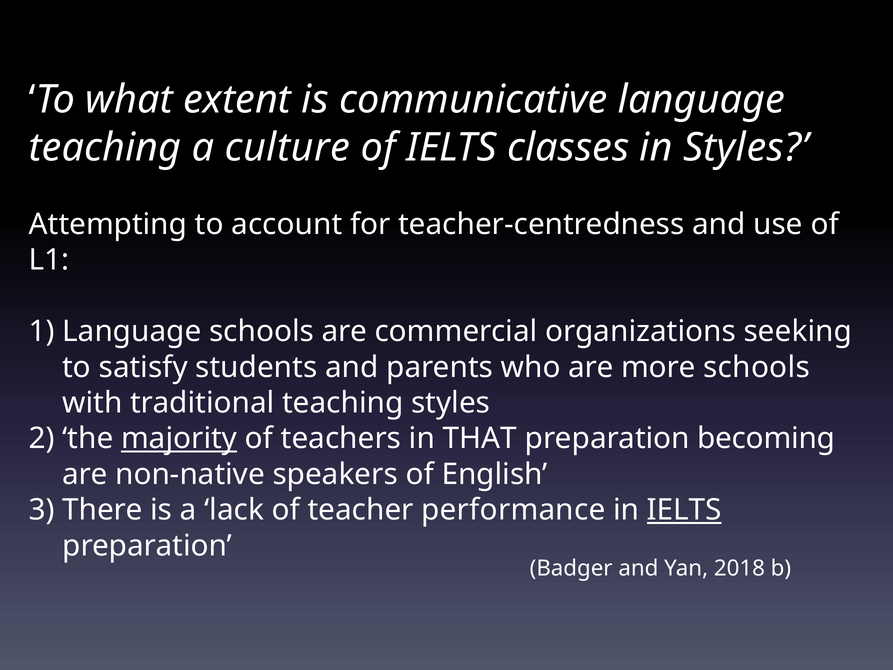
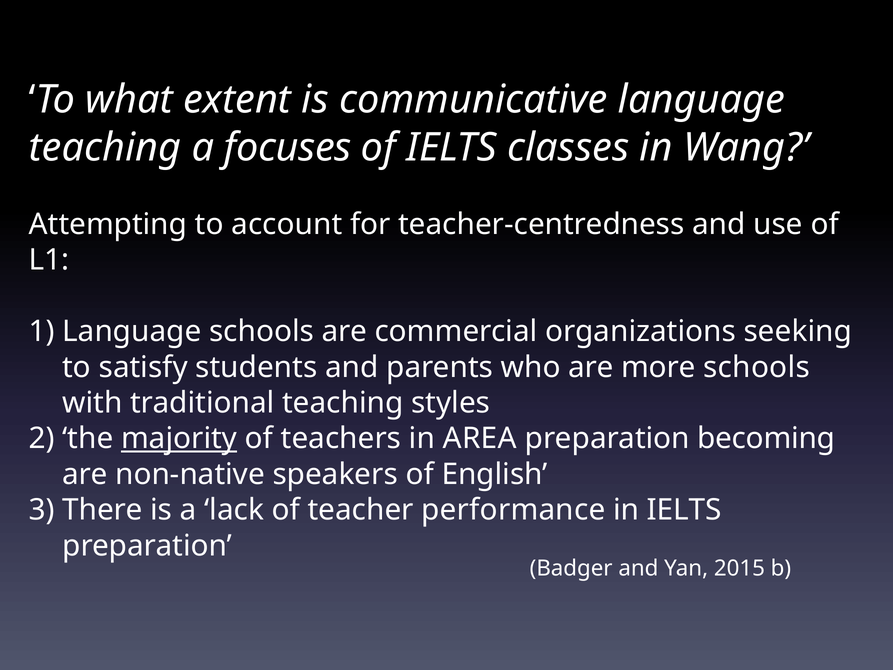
culture: culture -> focuses
in Styles: Styles -> Wang
THAT: THAT -> AREA
IELTS at (684, 510) underline: present -> none
2018: 2018 -> 2015
